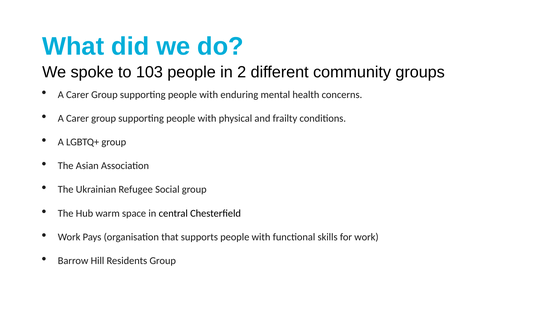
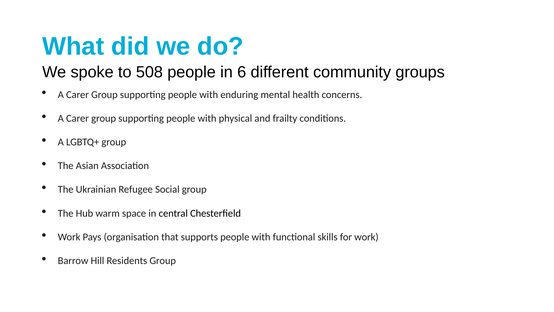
103: 103 -> 508
2: 2 -> 6
